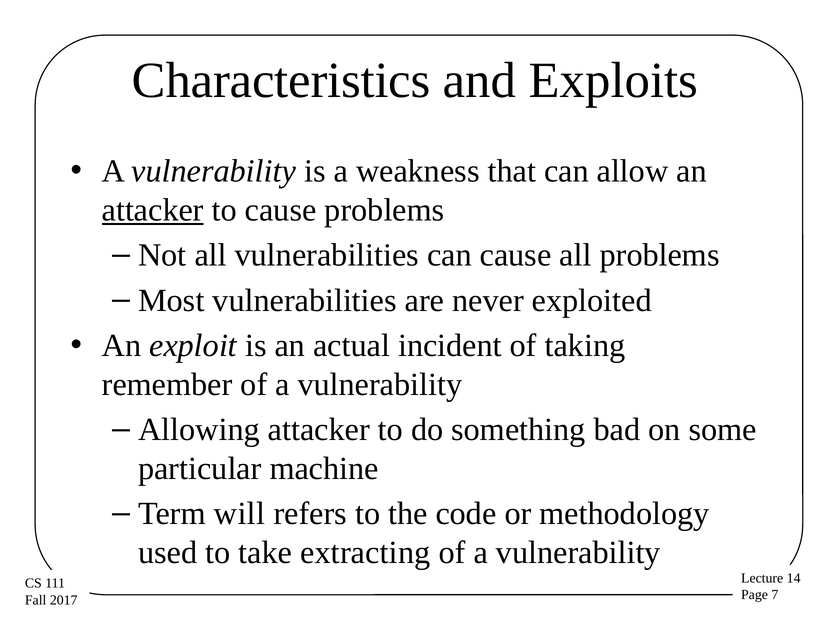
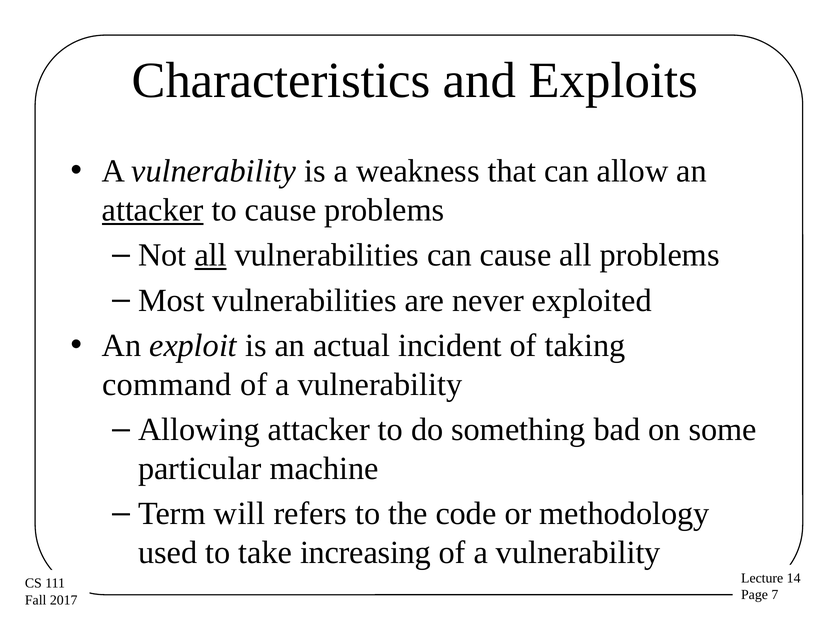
all at (211, 255) underline: none -> present
remember: remember -> command
extracting: extracting -> increasing
